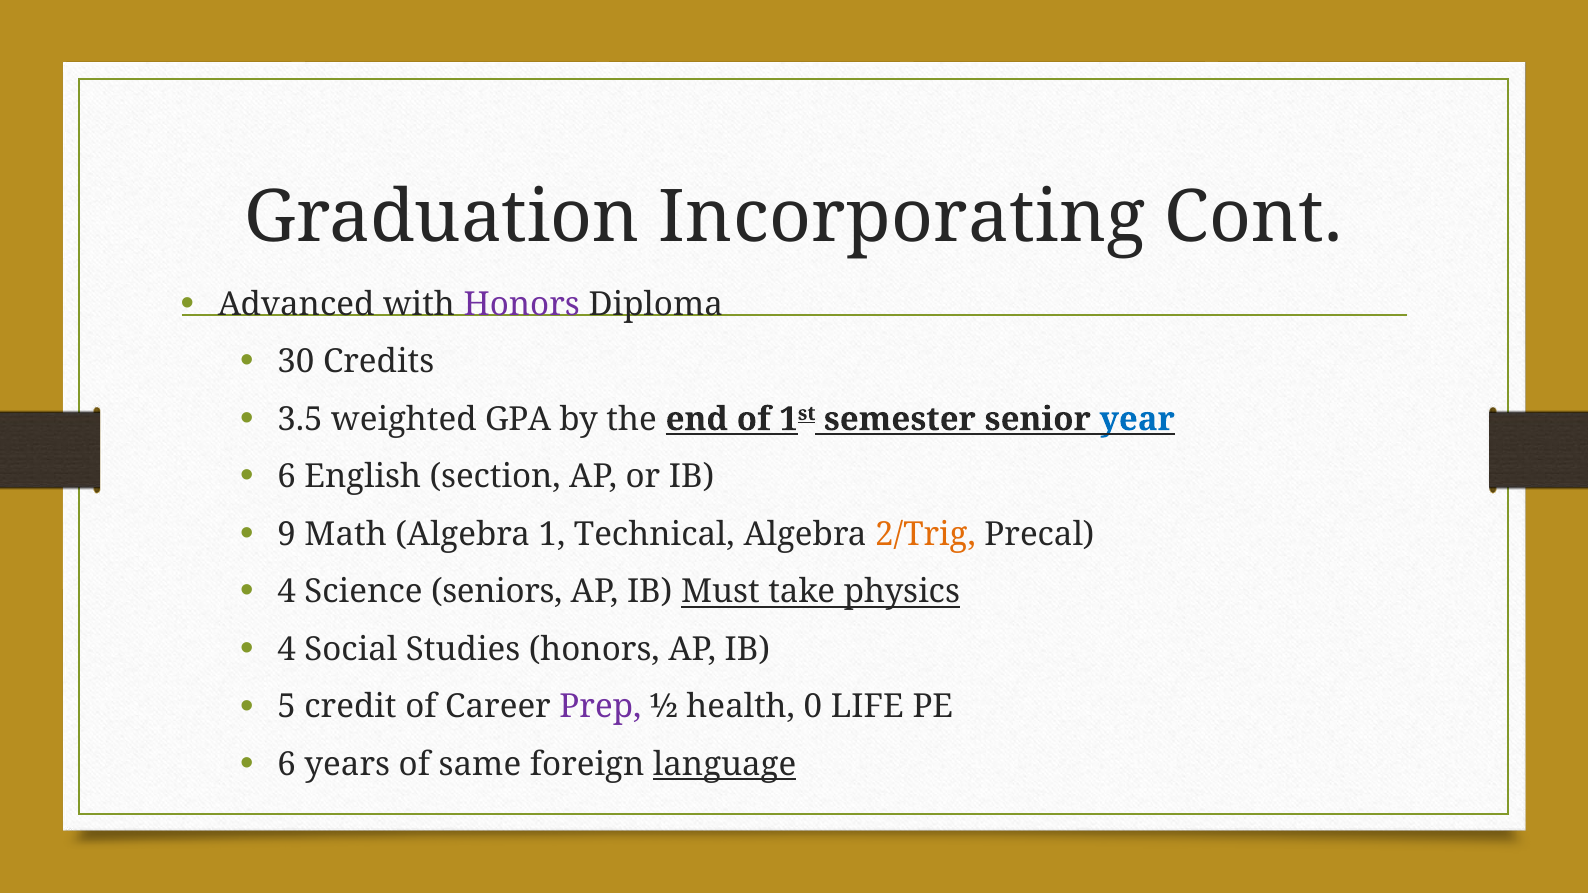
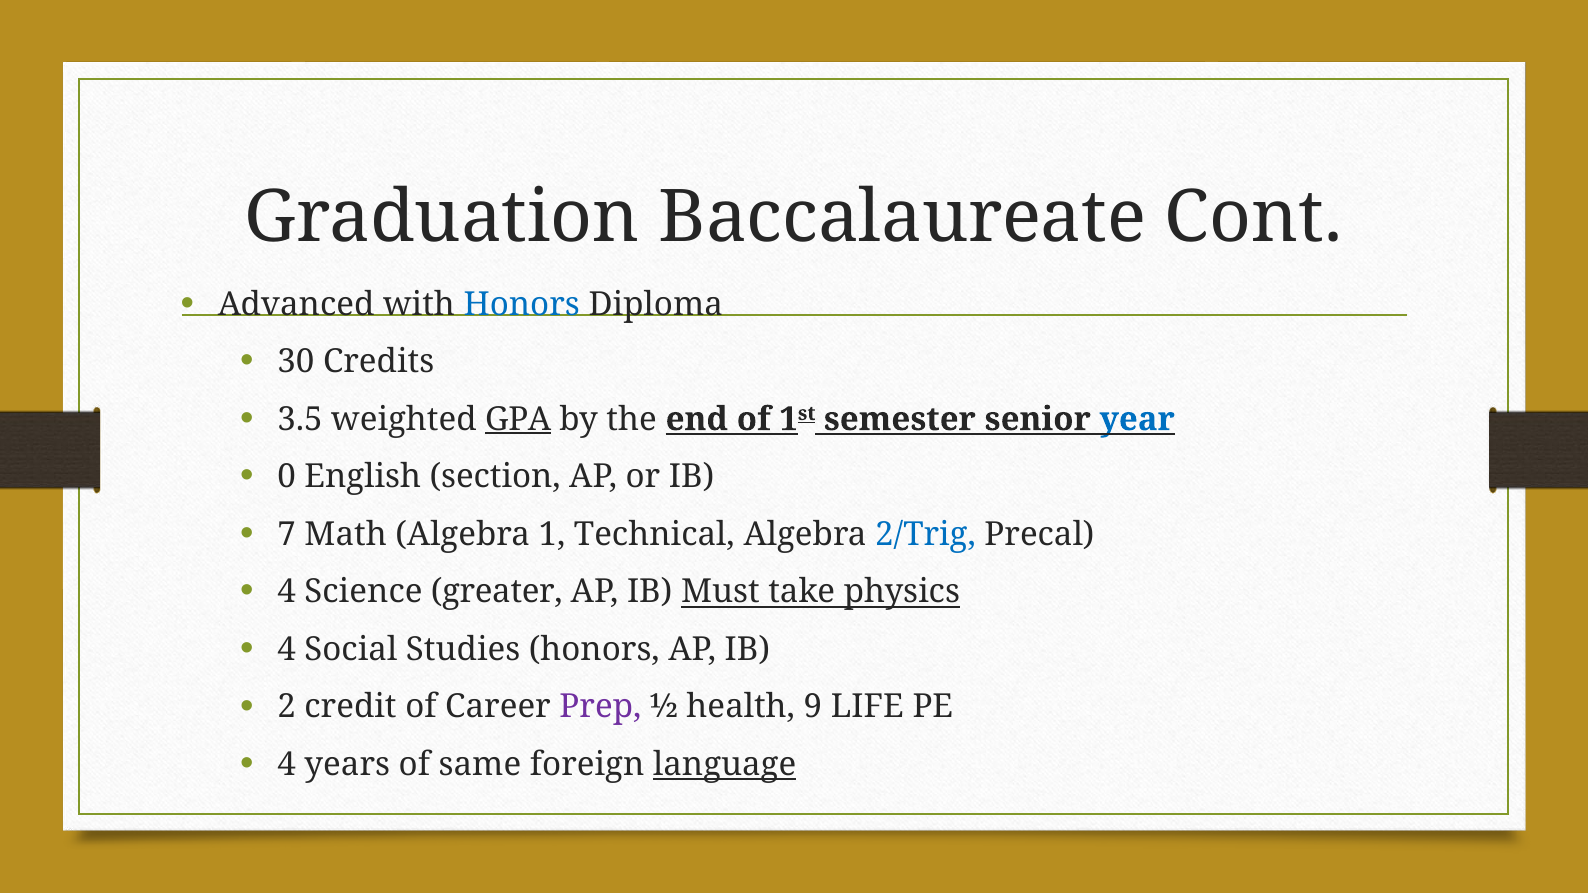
Incorporating: Incorporating -> Baccalaureate
Honors at (522, 304) colour: purple -> blue
GPA underline: none -> present
6 at (287, 477): 6 -> 0
9: 9 -> 7
2/Trig colour: orange -> blue
seniors: seniors -> greater
5: 5 -> 2
0: 0 -> 9
6 at (287, 765): 6 -> 4
